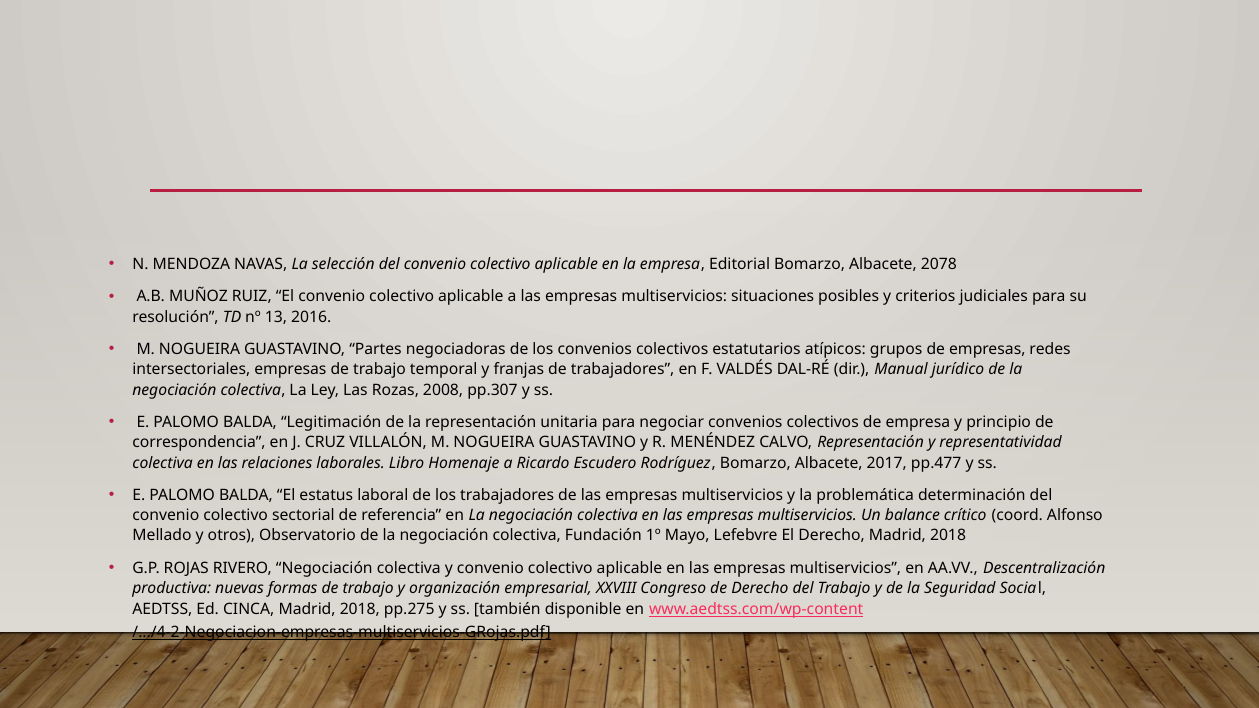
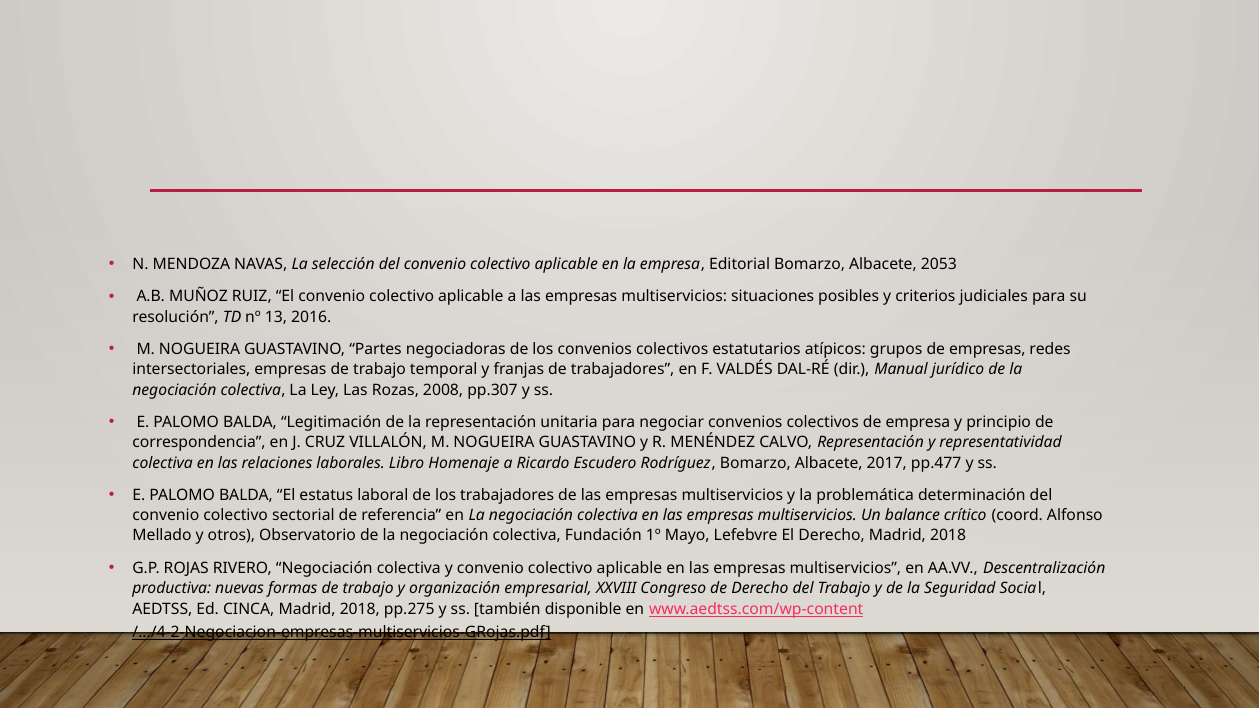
2078: 2078 -> 2053
